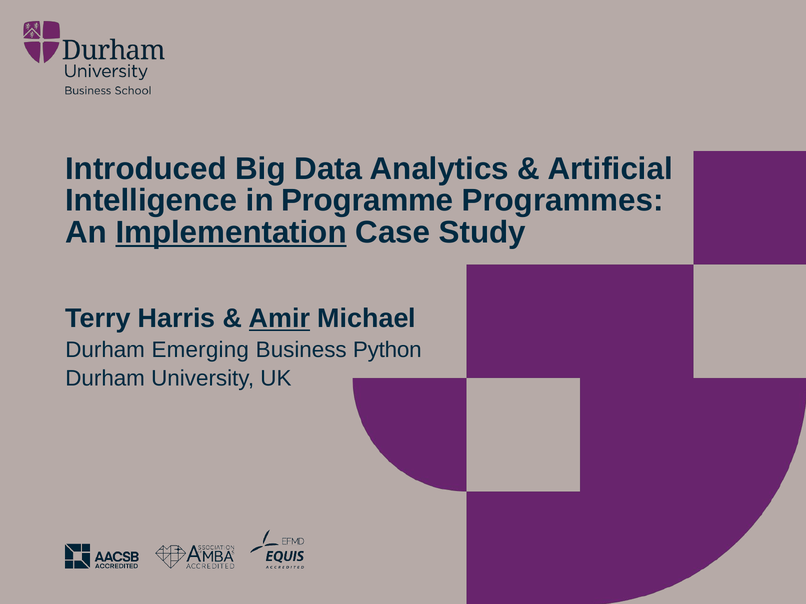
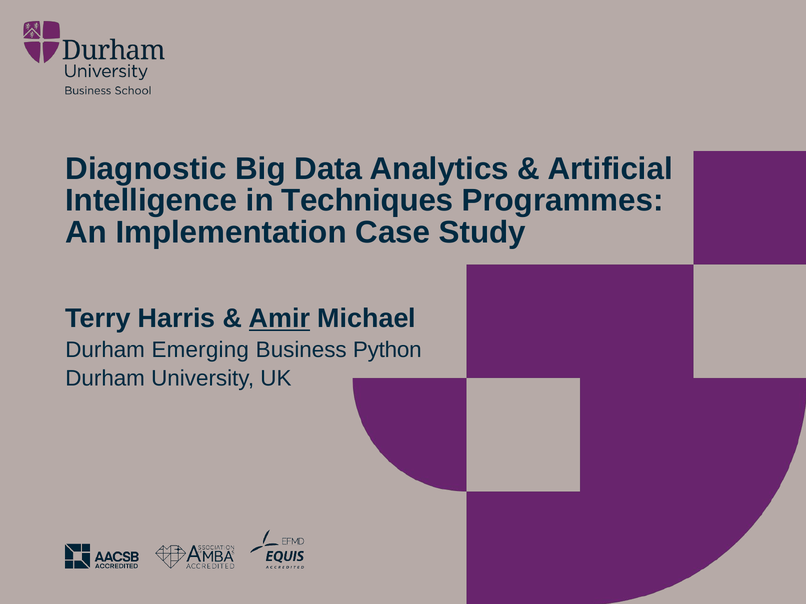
Introduced: Introduced -> Diagnostic
Programme: Programme -> Techniques
Implementation underline: present -> none
